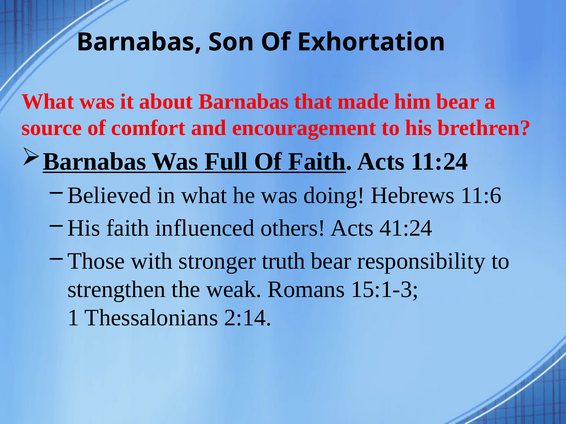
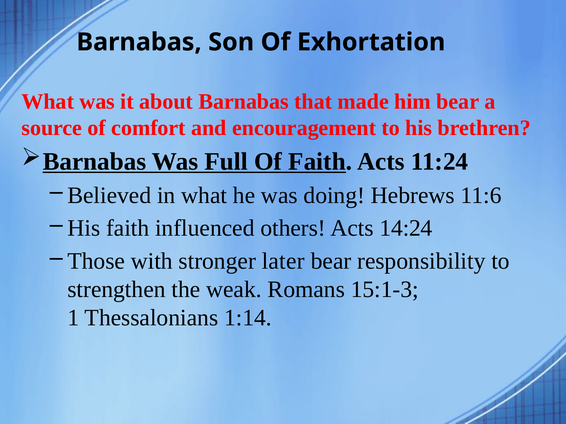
41:24: 41:24 -> 14:24
truth: truth -> later
2:14: 2:14 -> 1:14
